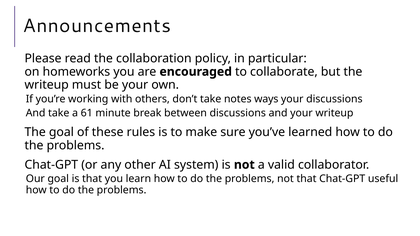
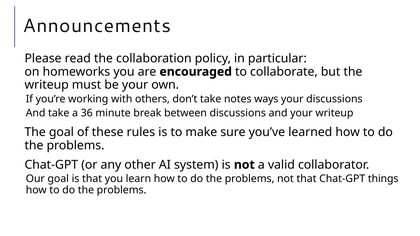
61: 61 -> 36
useful: useful -> things
